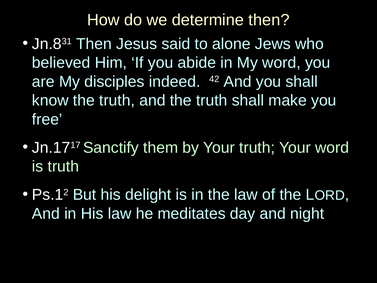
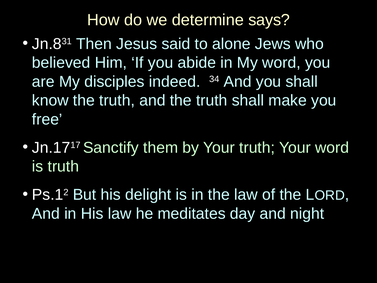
determine then: then -> says
42: 42 -> 34
